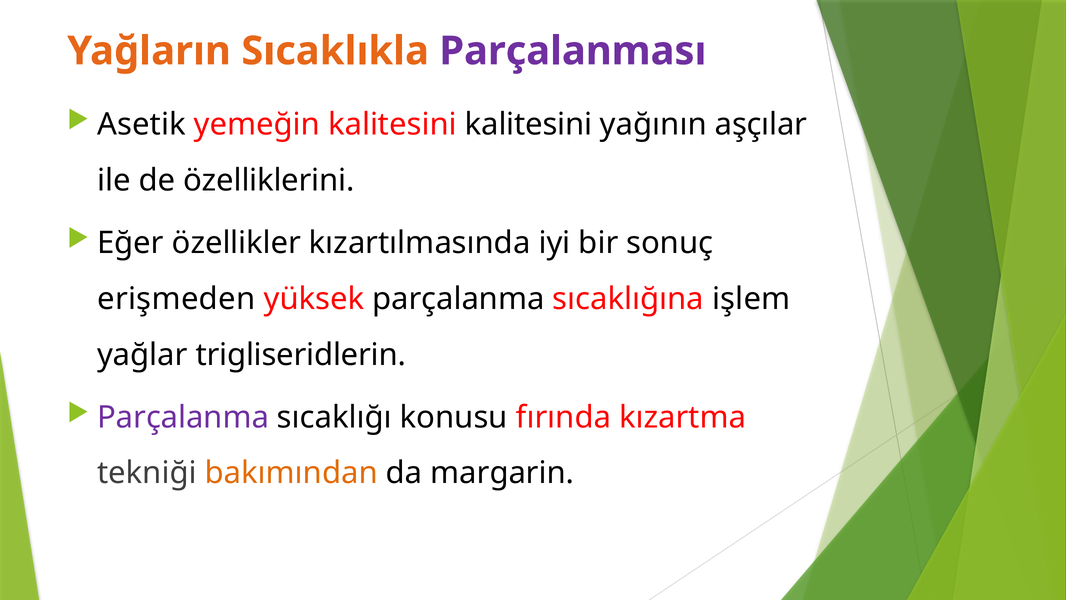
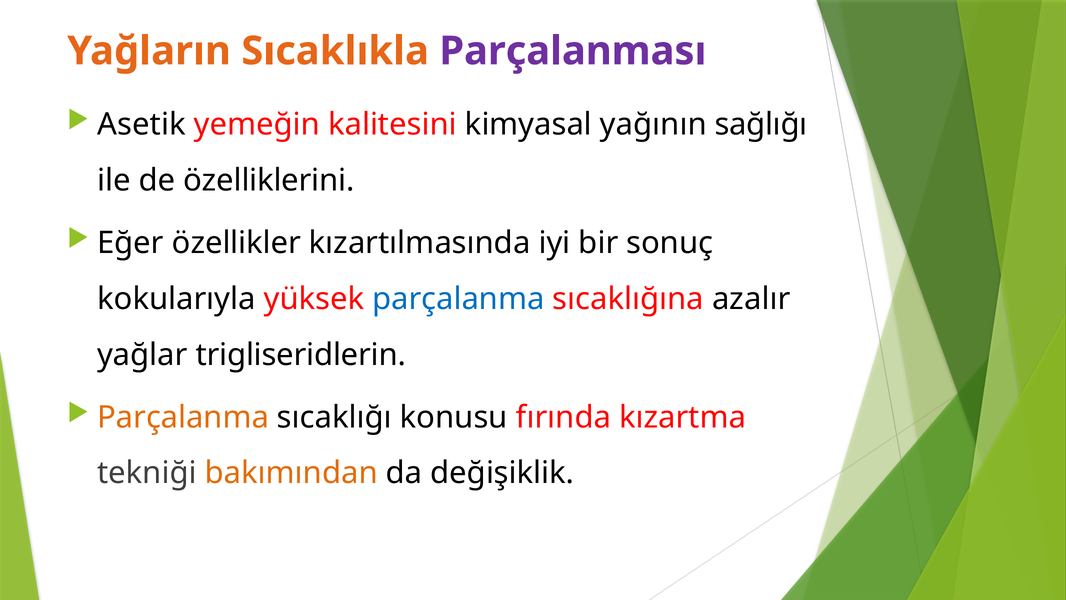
kalitesini kalitesini: kalitesini -> kimyasal
aşçılar: aşçılar -> sağlığı
erişmeden: erişmeden -> kokularıyla
parçalanma at (458, 299) colour: black -> blue
işlem: işlem -> azalır
Parçalanma at (183, 417) colour: purple -> orange
margarin: margarin -> değişiklik
